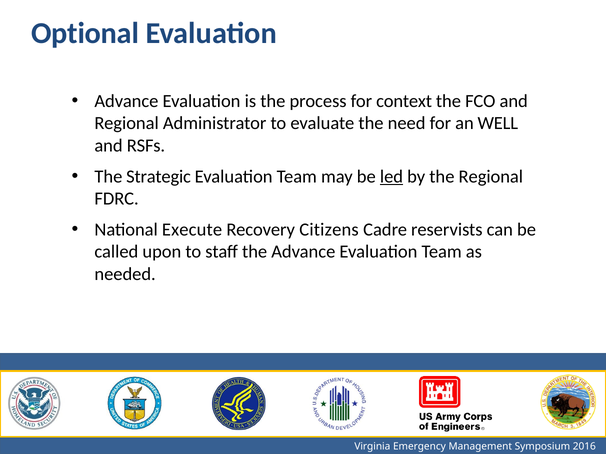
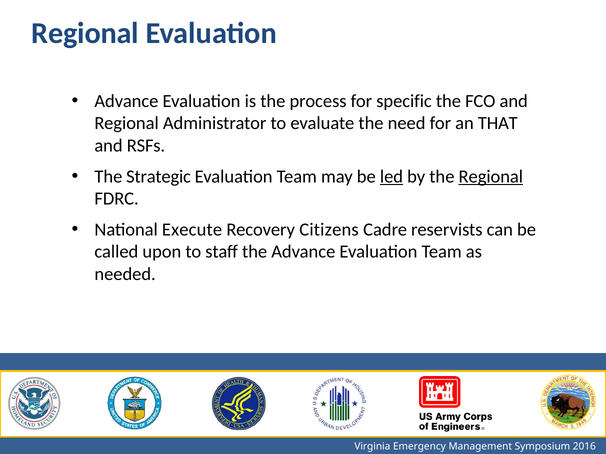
Optional at (85, 33): Optional -> Regional
context: context -> specific
WELL: WELL -> THAT
Regional at (491, 177) underline: none -> present
